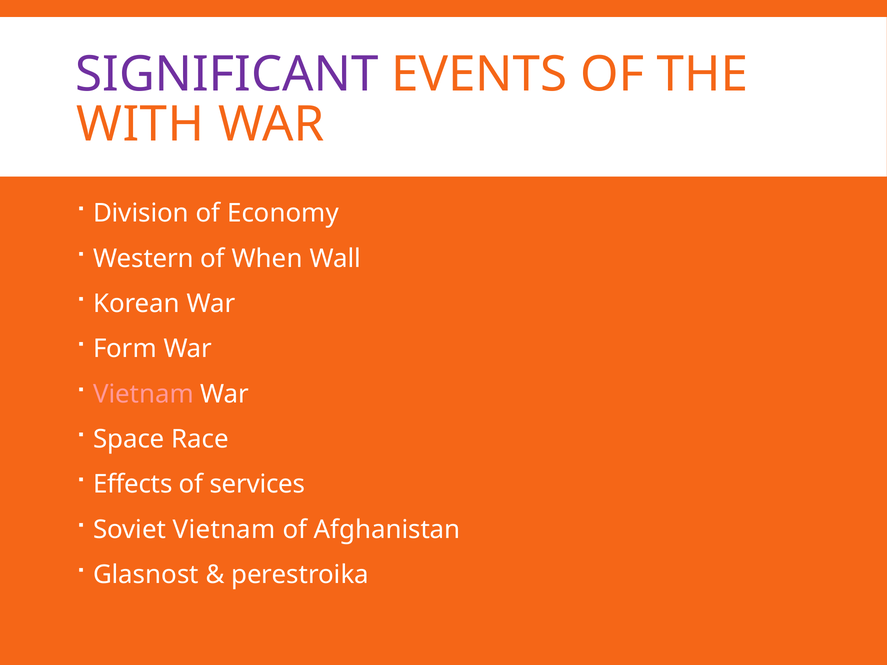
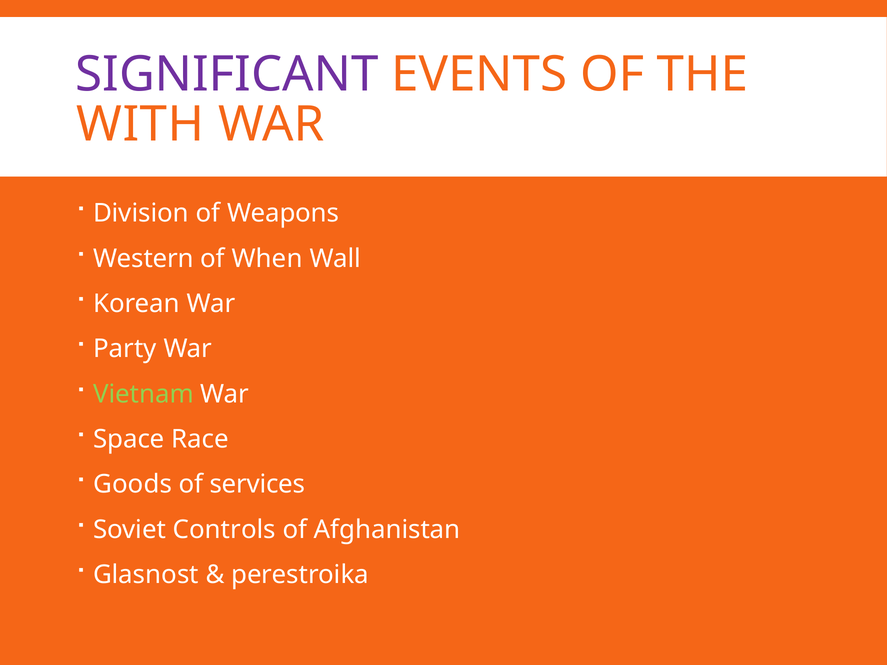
Economy: Economy -> Weapons
Form: Form -> Party
Vietnam at (143, 394) colour: pink -> light green
Effects: Effects -> Goods
Soviet Vietnam: Vietnam -> Controls
